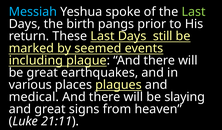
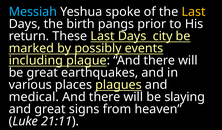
Last at (194, 12) colour: light green -> yellow
still: still -> city
seemed: seemed -> possibly
